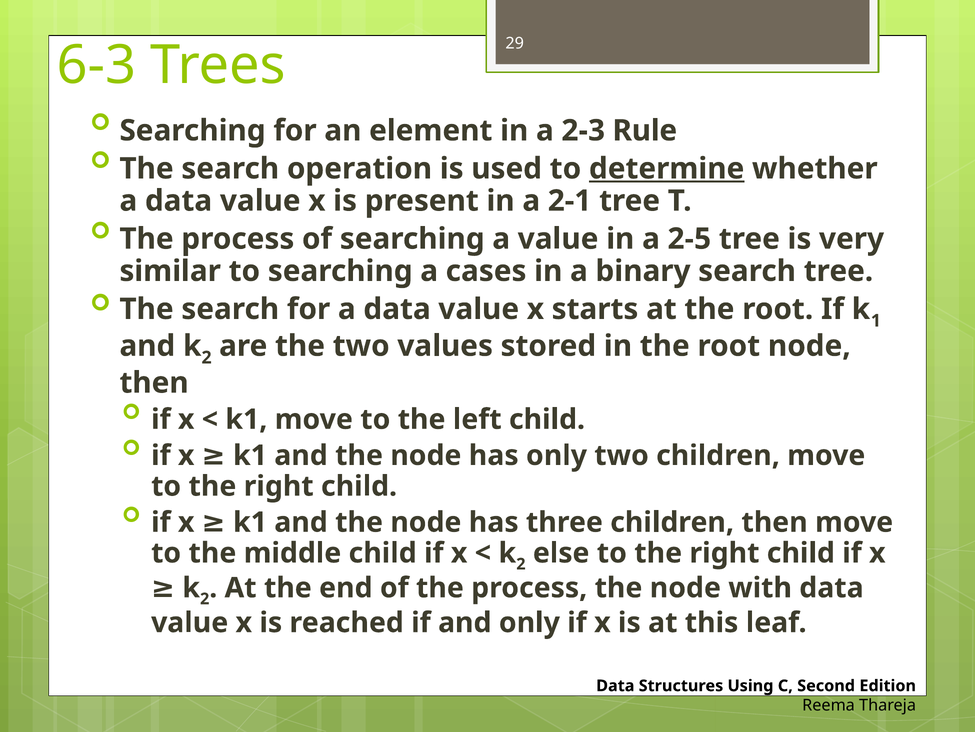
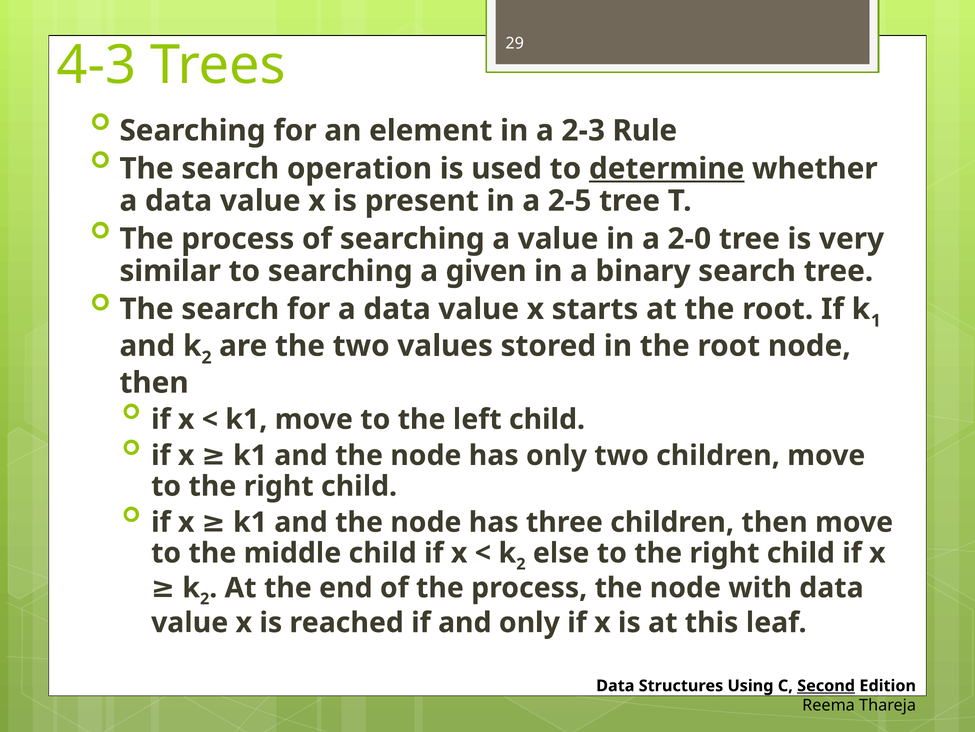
6-3: 6-3 -> 4-3
2-1: 2-1 -> 2-5
2-5: 2-5 -> 2-0
cases: cases -> given
Second underline: none -> present
